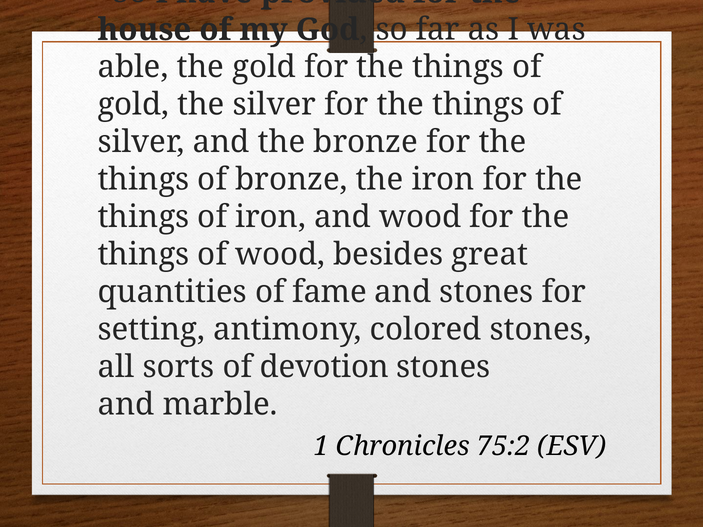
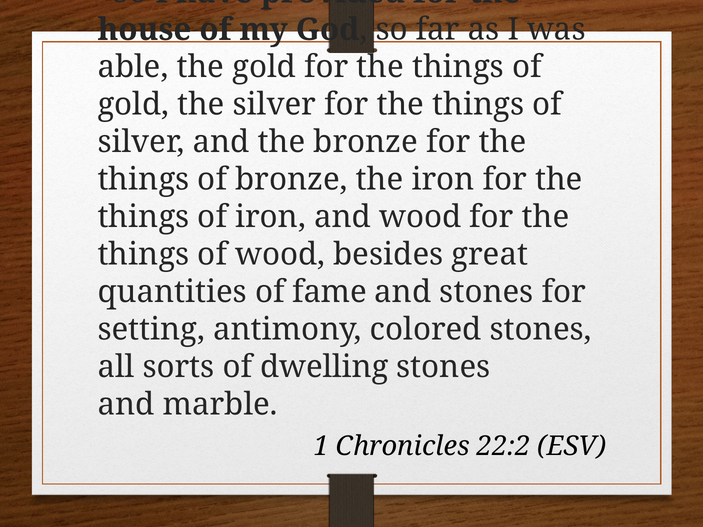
devotion: devotion -> dwelling
75:2: 75:2 -> 22:2
